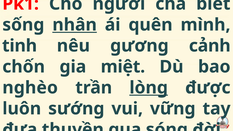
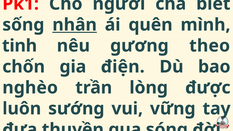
cảnh: cảnh -> theo
miệt: miệt -> điện
lòng underline: present -> none
